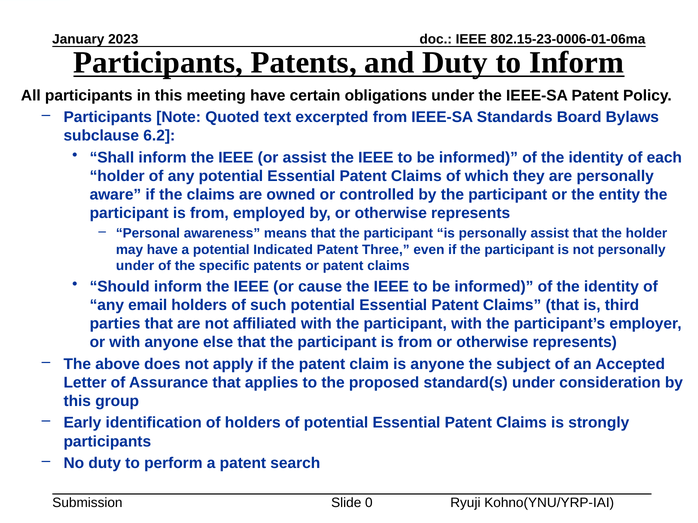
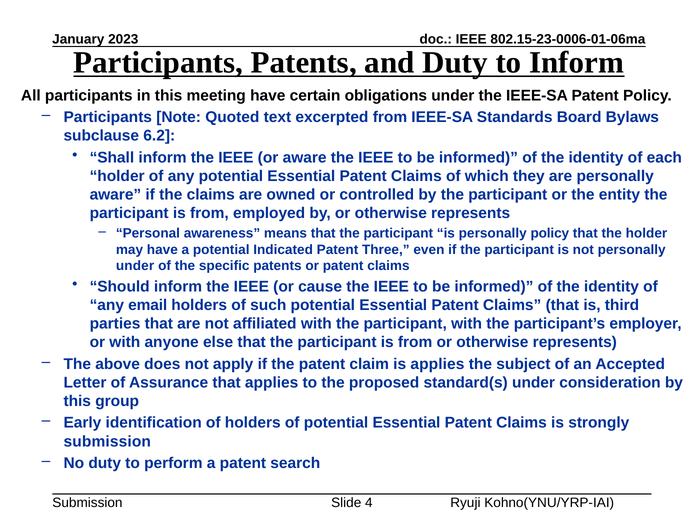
or assist: assist -> aware
personally assist: assist -> policy
is anyone: anyone -> applies
participants at (107, 442): participants -> submission
0: 0 -> 4
